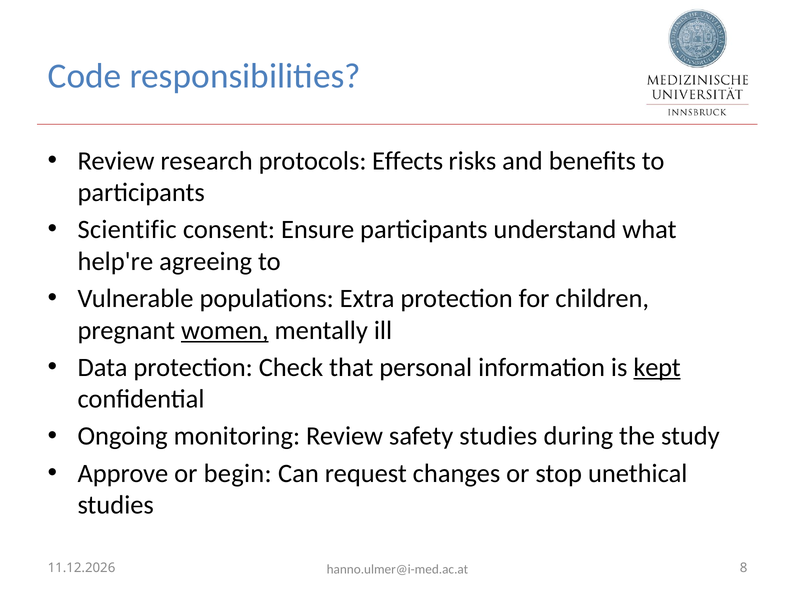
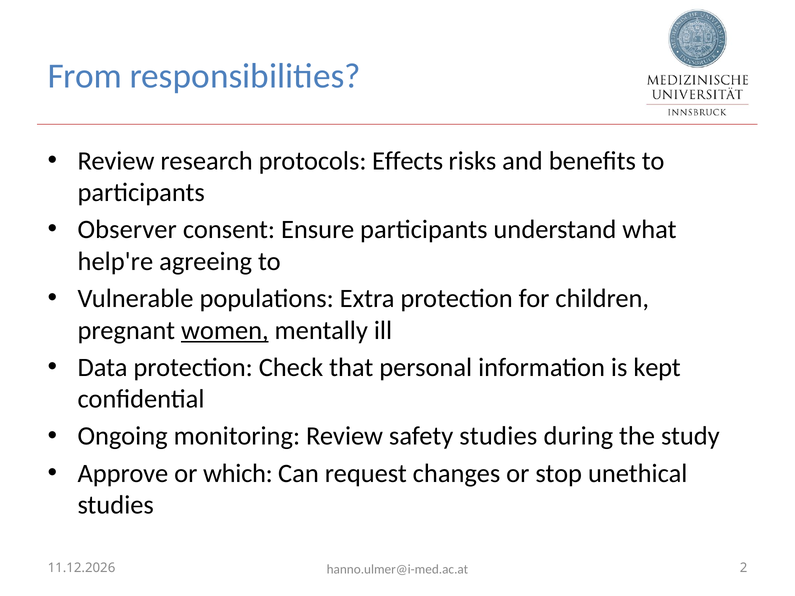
Code: Code -> From
Scientific: Scientific -> Observer
kept underline: present -> none
begin: begin -> which
8: 8 -> 2
